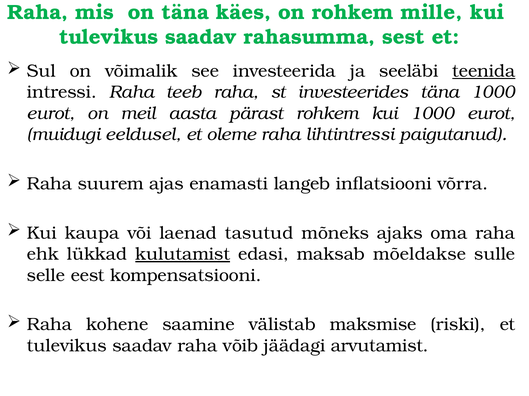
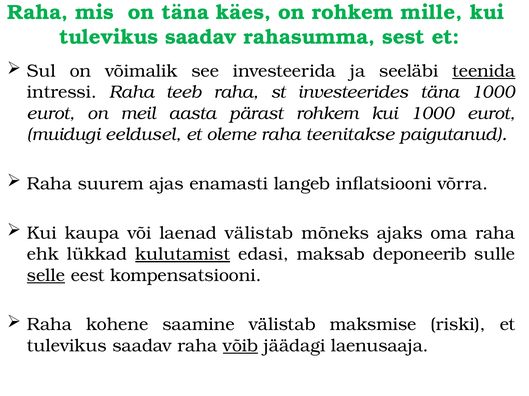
lihtintressi: lihtintressi -> teenitakse
laenad tasutud: tasutud -> välistab
mõeldakse: mõeldakse -> deponeerib
selle underline: none -> present
võib underline: none -> present
arvutamist: arvutamist -> laenusaaja
